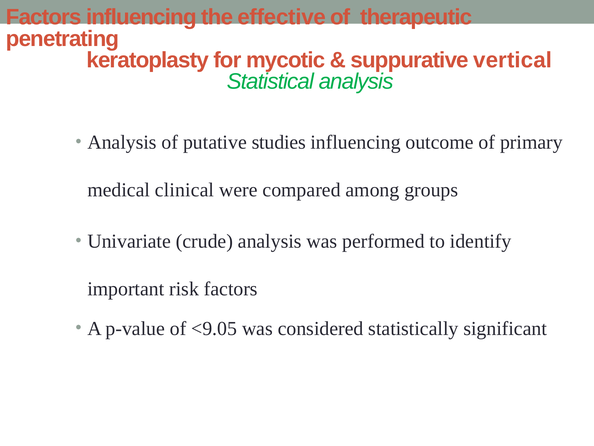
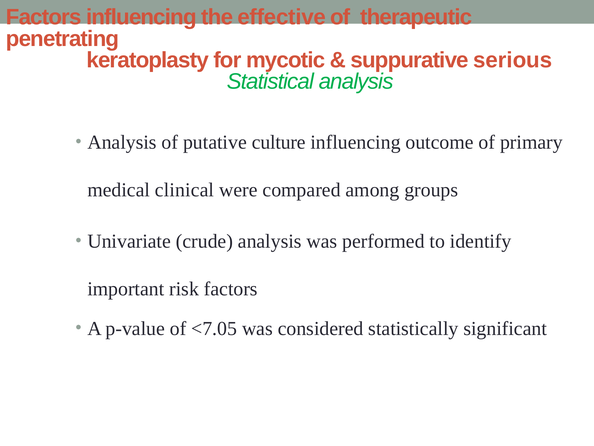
vertical: vertical -> serious
studies: studies -> culture
<9.05: <9.05 -> <7.05
